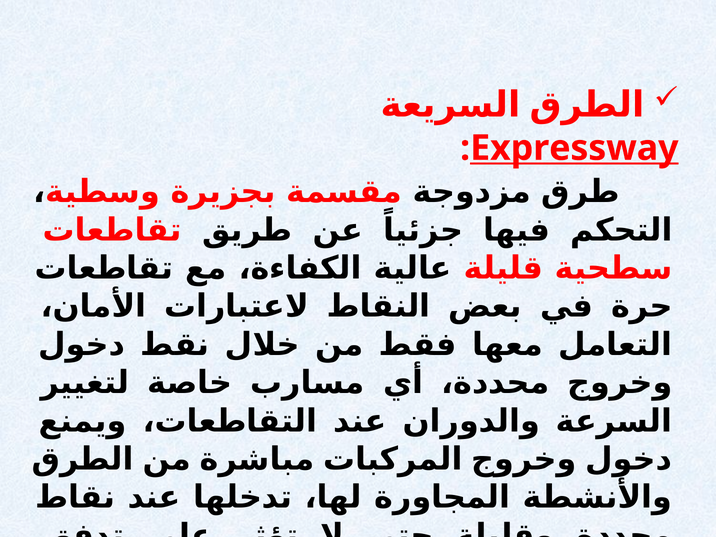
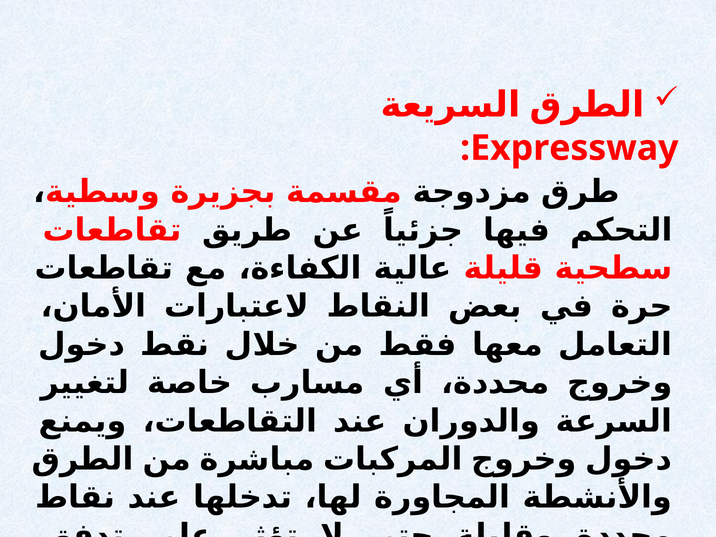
Expressway underline: present -> none
